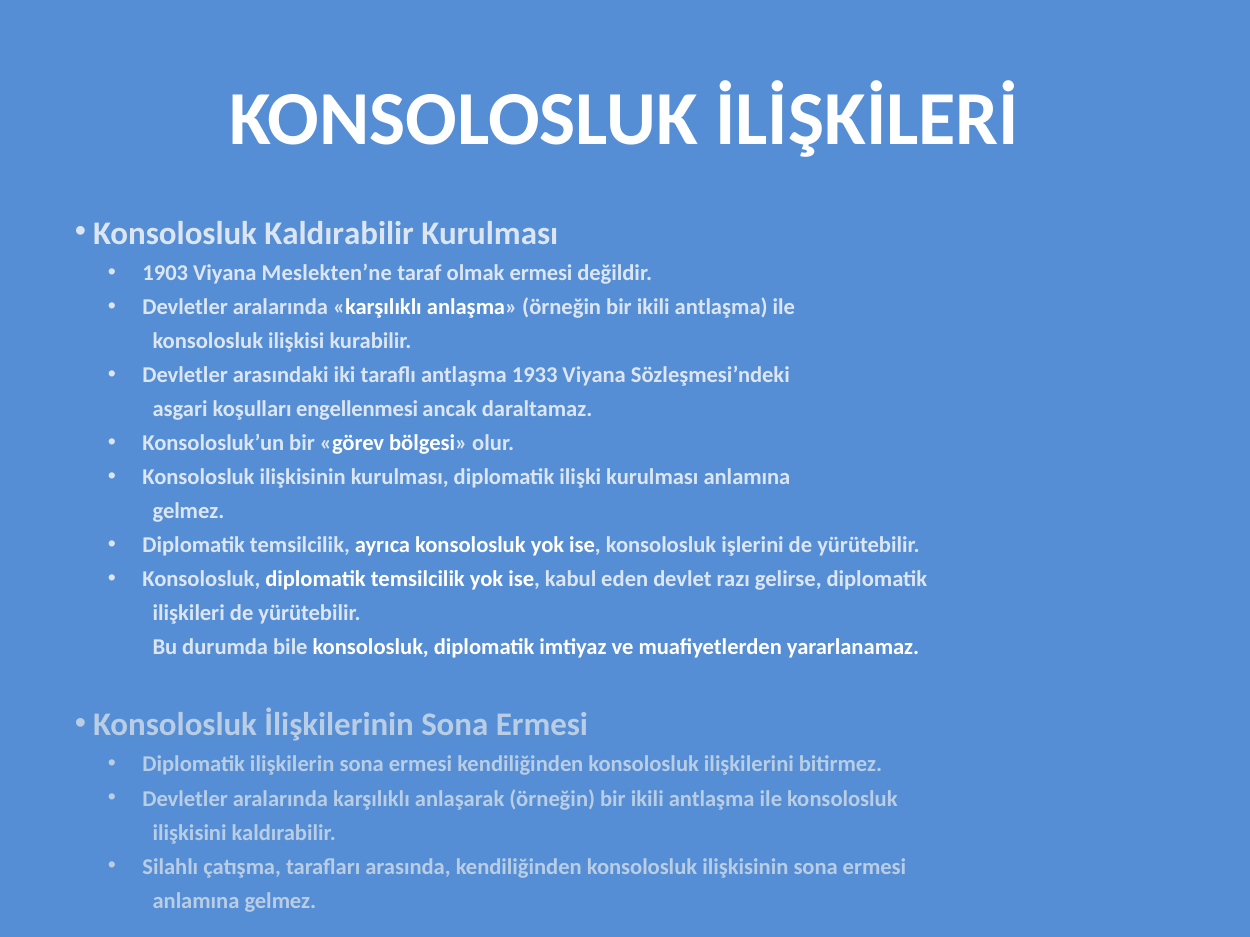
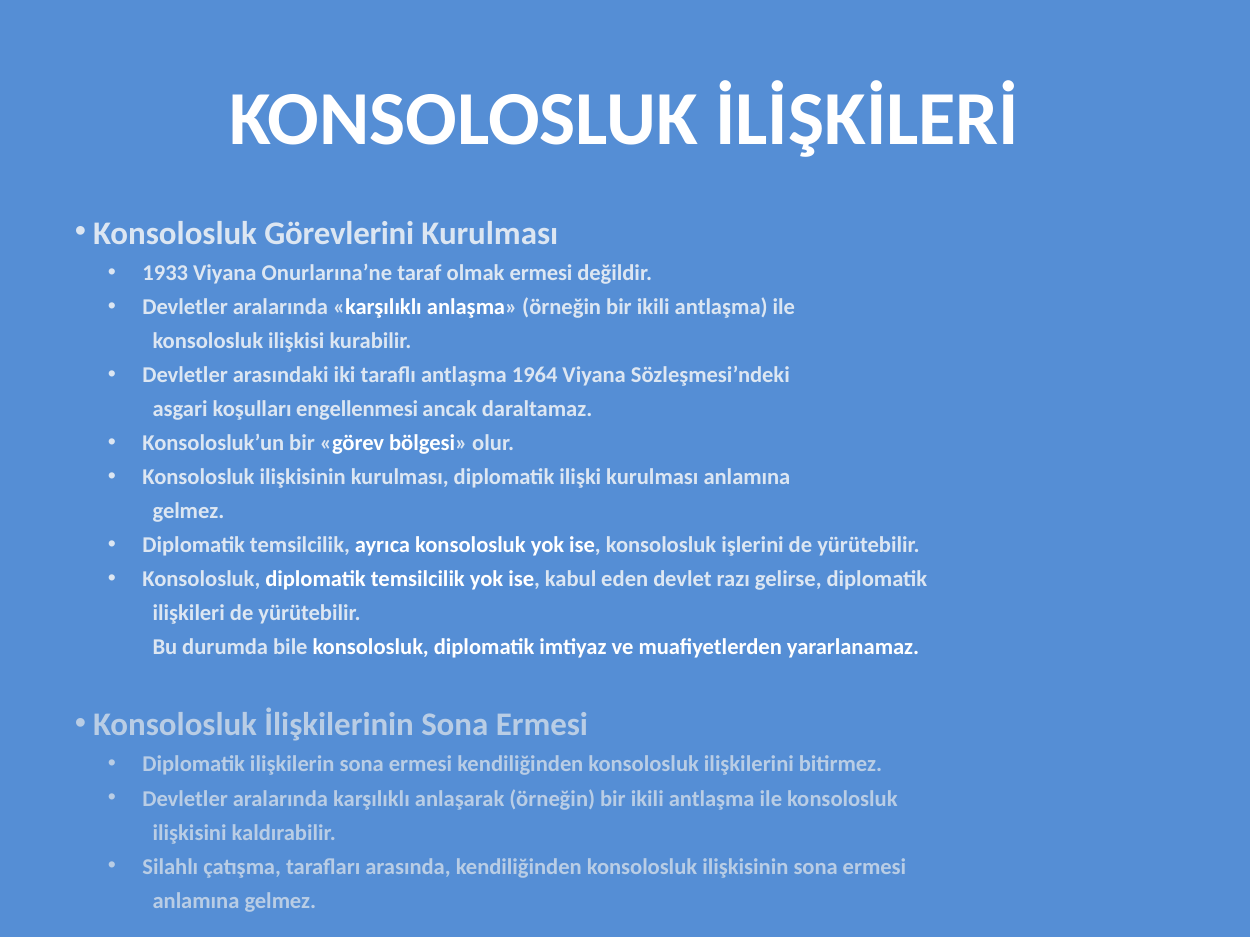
Konsolosluk Kaldırabilir: Kaldırabilir -> Görevlerini
1903: 1903 -> 1933
Meslekten’ne: Meslekten’ne -> Onurlarına’ne
1933: 1933 -> 1964
